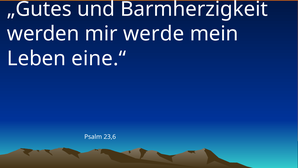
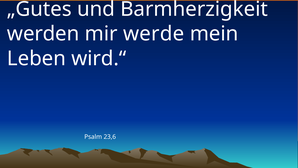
eine.“: eine.“ -> wird.“
